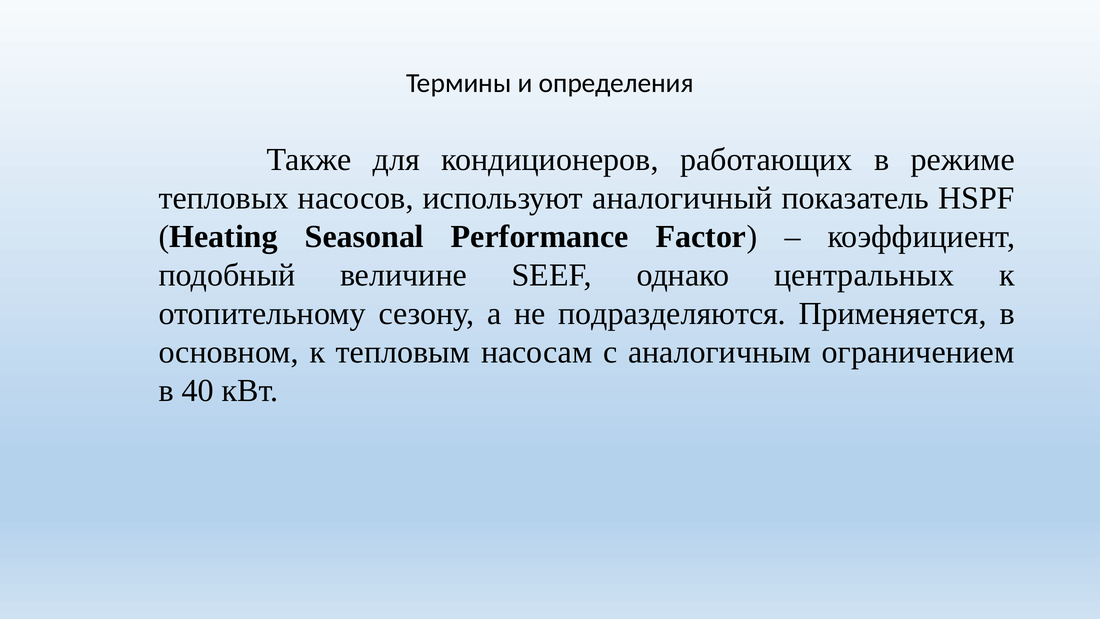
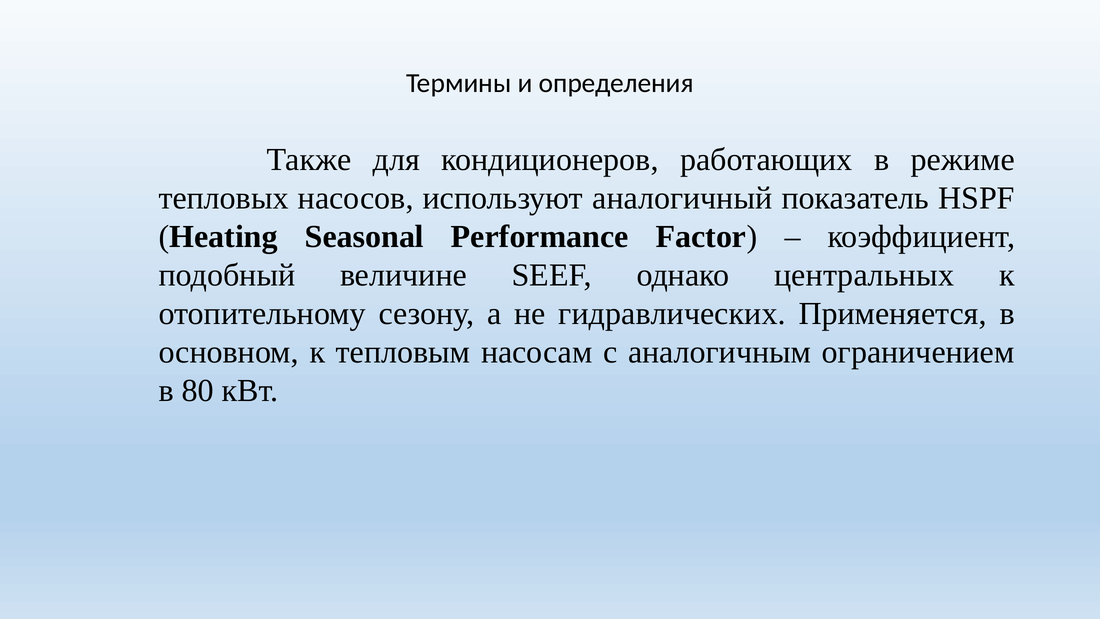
подразделяются: подразделяются -> гидравлических
40: 40 -> 80
